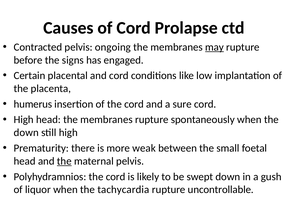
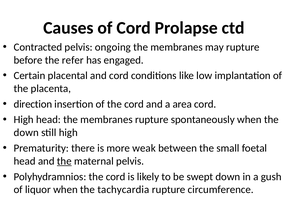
may underline: present -> none
signs: signs -> refer
humerus: humerus -> direction
sure: sure -> area
uncontrollable: uncontrollable -> circumference
